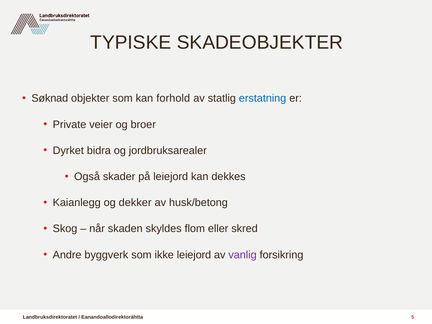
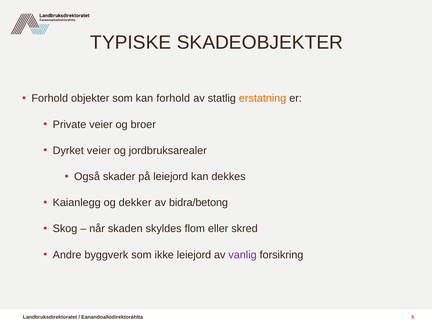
Søknad at (50, 98): Søknad -> Forhold
erstatning colour: blue -> orange
Dyrket bidra: bidra -> veier
husk/betong: husk/betong -> bidra/betong
